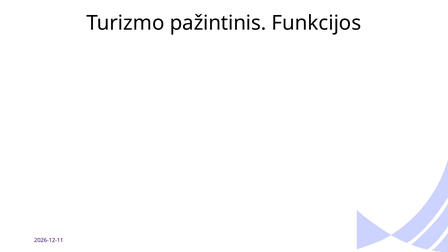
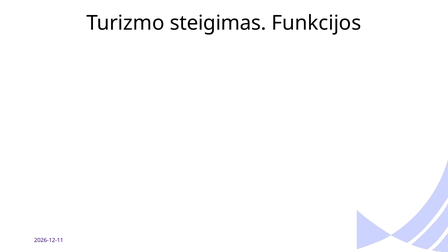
pažintinis: pažintinis -> steigimas
